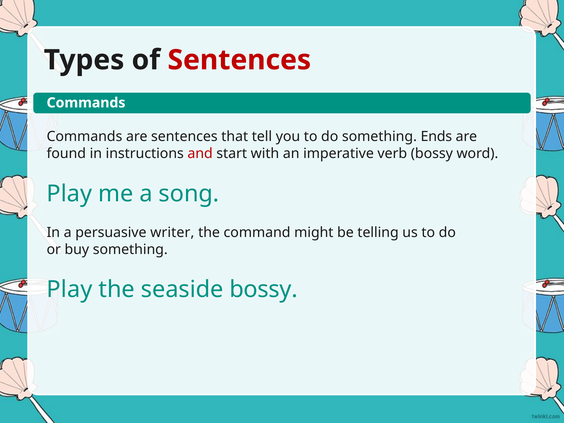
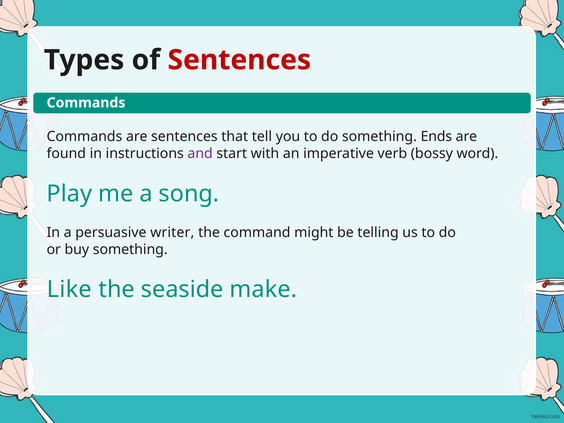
and colour: red -> purple
Play at (69, 290): Play -> Like
seaside bossy: bossy -> make
